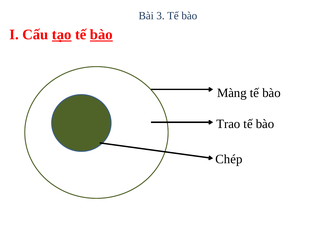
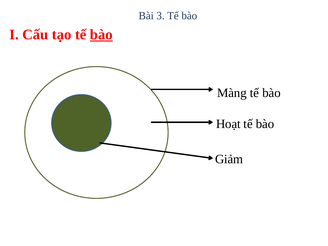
tạo underline: present -> none
Trao: Trao -> Hoạt
Chép: Chép -> Giảm
